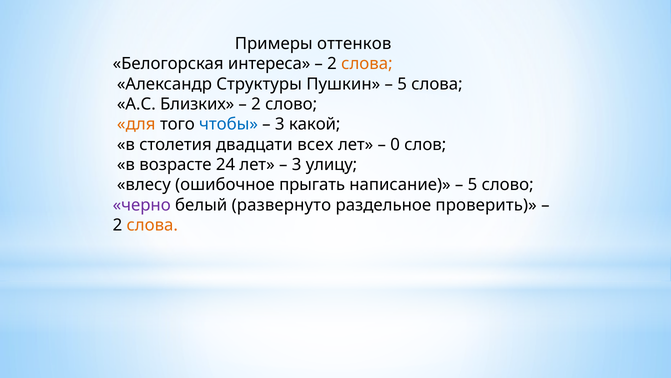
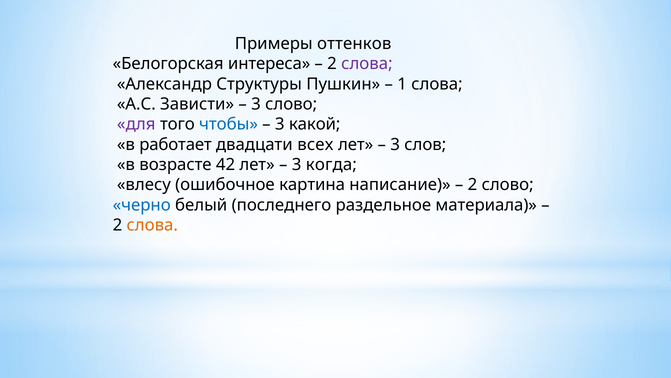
слова at (367, 64) colour: orange -> purple
5 at (402, 84): 5 -> 1
Близких: Близких -> Зависти
2 at (256, 104): 2 -> 3
для colour: orange -> purple
столетия: столетия -> работает
0 at (395, 144): 0 -> 3
24: 24 -> 42
улицу: улицу -> когда
прыгать: прыгать -> картина
5 at (473, 185): 5 -> 2
черно colour: purple -> blue
развернуто: развернуто -> последнего
проверить: проверить -> материала
